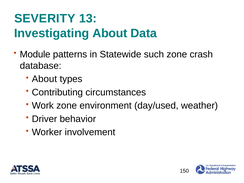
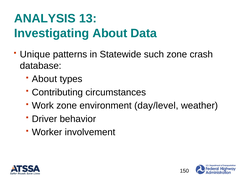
SEVERITY: SEVERITY -> ANALYSIS
Module: Module -> Unique
day/used: day/used -> day/level
